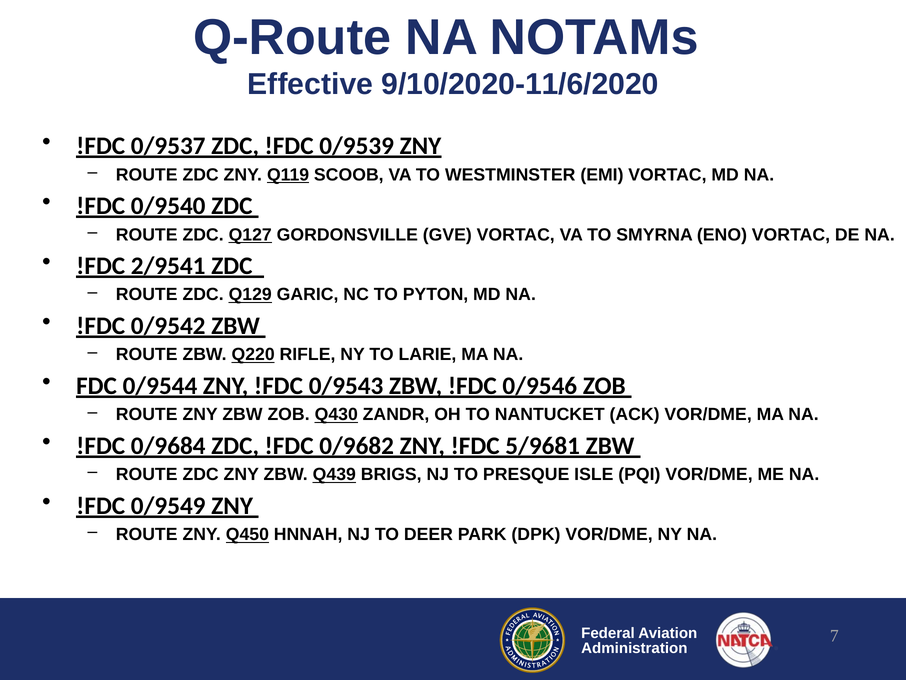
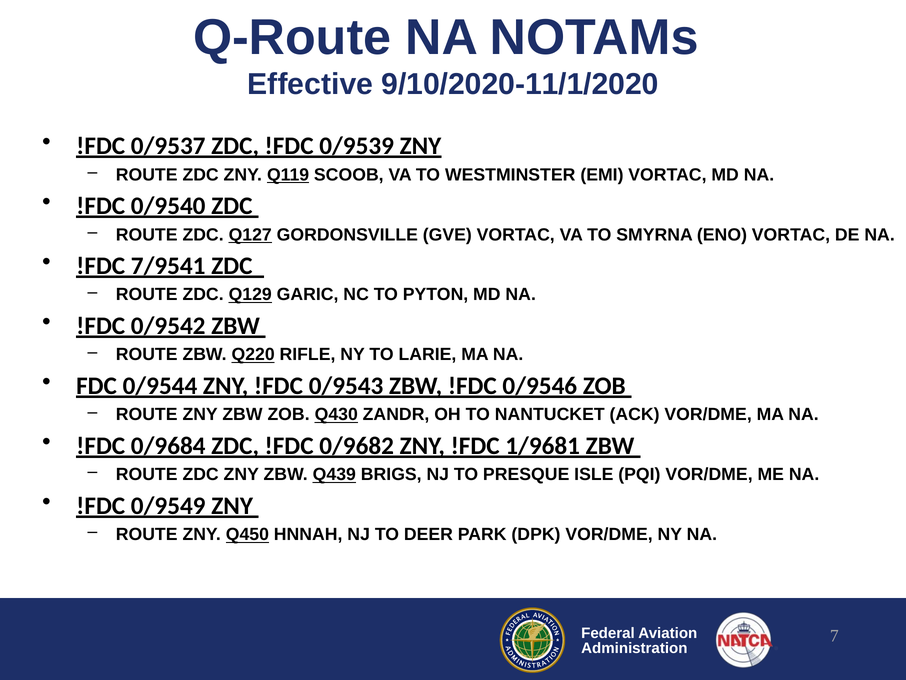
9/10/2020-11/6/2020: 9/10/2020-11/6/2020 -> 9/10/2020-11/1/2020
2/9541: 2/9541 -> 7/9541
5/9681: 5/9681 -> 1/9681
